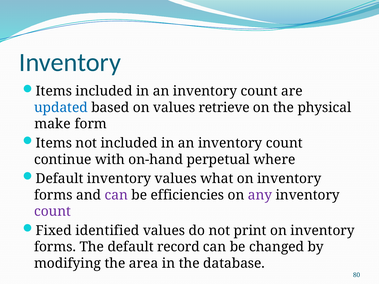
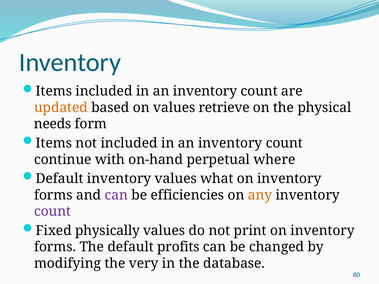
updated colour: blue -> orange
make: make -> needs
any colour: purple -> orange
identified: identified -> physically
record: record -> profits
area: area -> very
